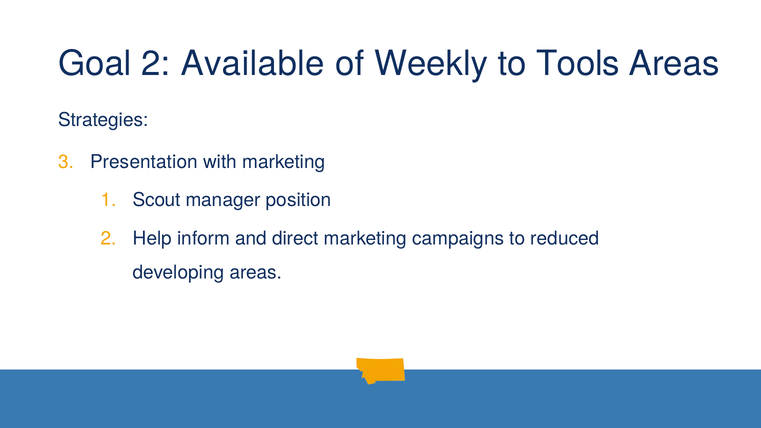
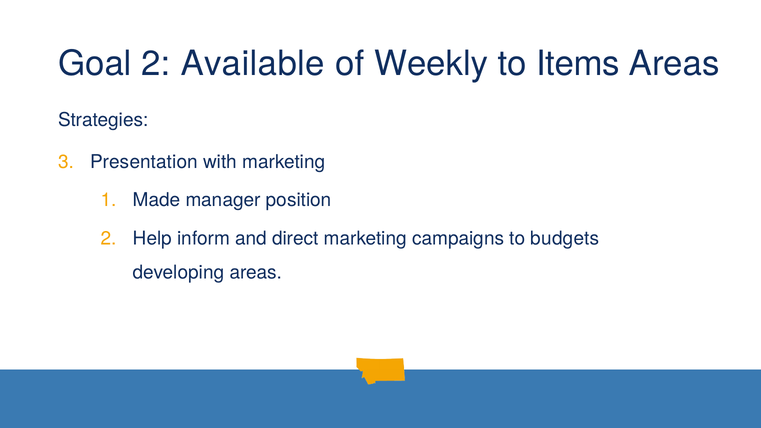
Tools: Tools -> Items
Scout: Scout -> Made
reduced: reduced -> budgets
